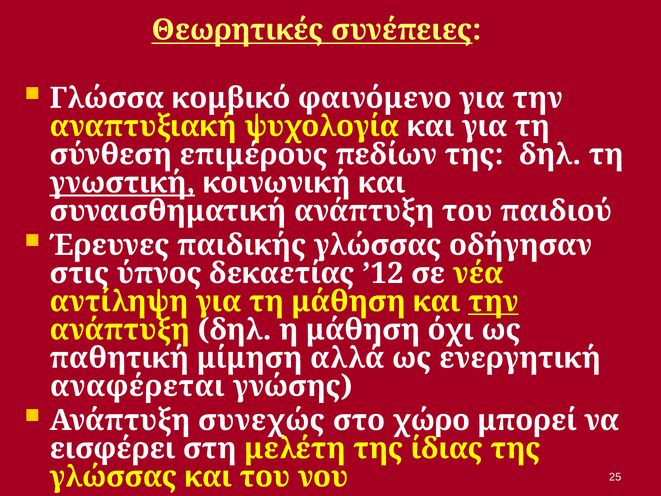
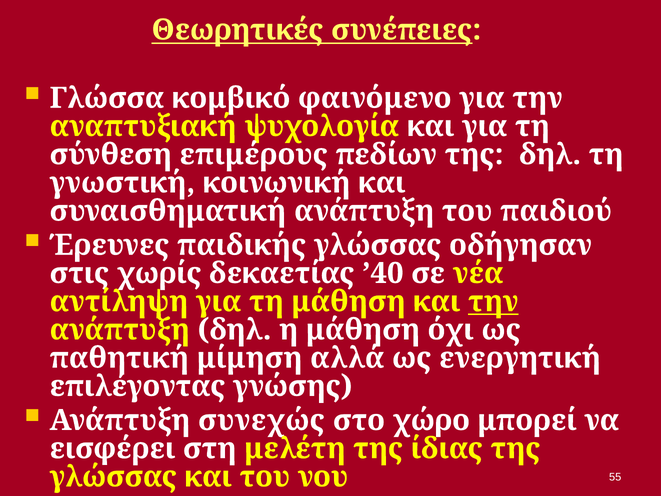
γνωστική underline: present -> none
ύπνος: ύπνος -> χωρίς
’12: ’12 -> ’40
αναφέρεται: αναφέρεται -> επιλέγοντας
25: 25 -> 55
